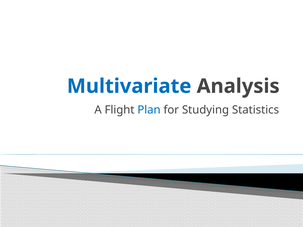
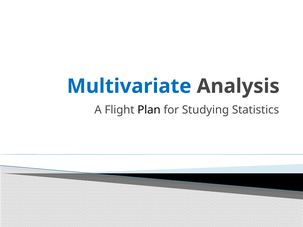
Plan colour: blue -> black
